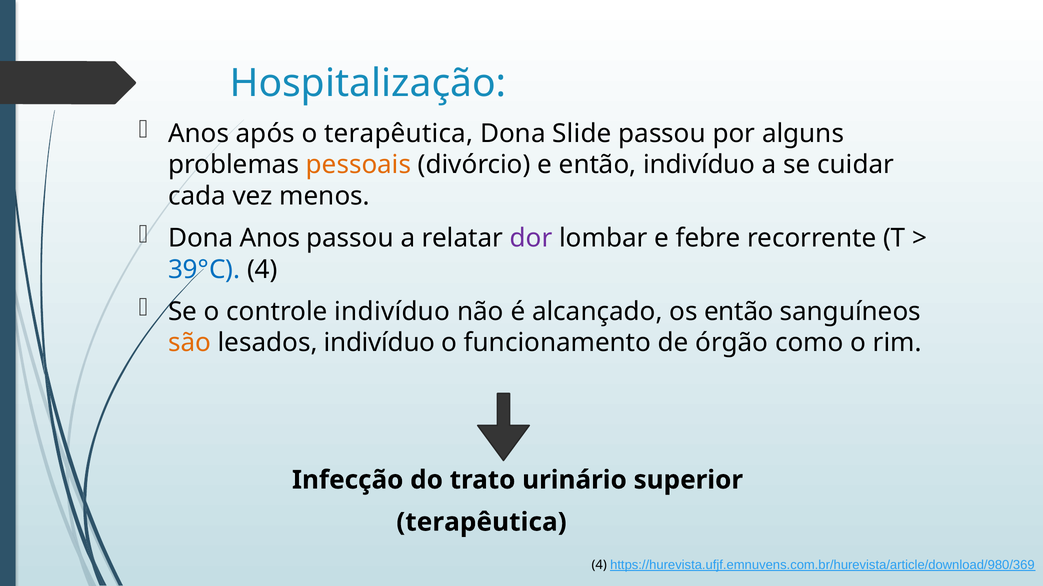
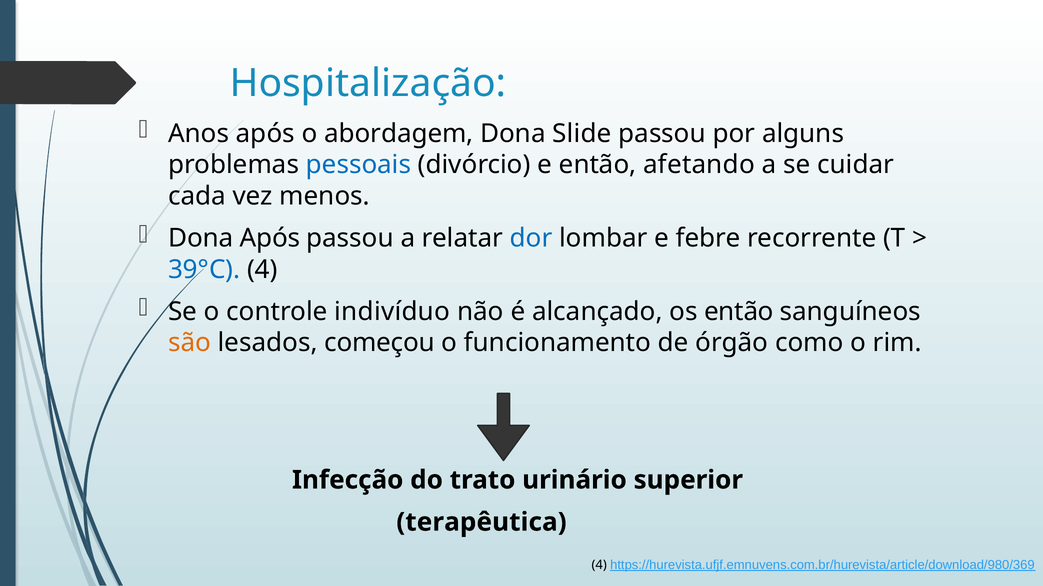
o terapêutica: terapêutica -> abordagem
pessoais colour: orange -> blue
então indivíduo: indivíduo -> afetando
Dona Anos: Anos -> Após
dor colour: purple -> blue
lesados indivíduo: indivíduo -> começou
